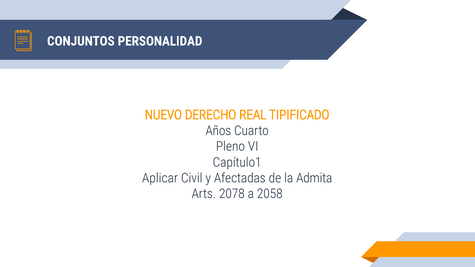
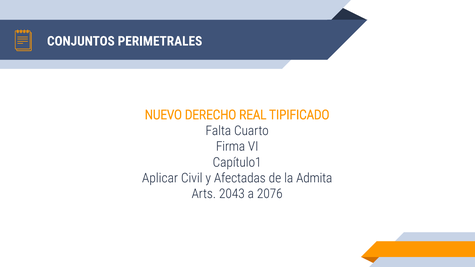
PERSONALIDAD: PERSONALIDAD -> PERIMETRALES
Años: Años -> Falta
Pleno: Pleno -> Firma
2078: 2078 -> 2043
2058: 2058 -> 2076
